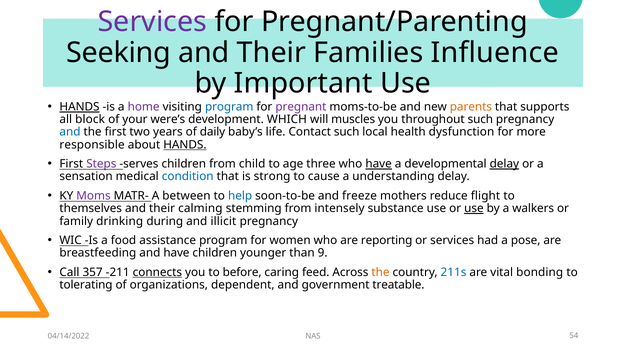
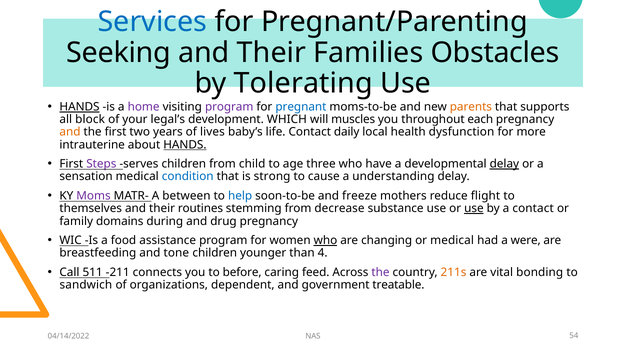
Services at (152, 22) colour: purple -> blue
Influence: Influence -> Obstacles
Important: Important -> Tolerating
program at (229, 107) colour: blue -> purple
pregnant colour: purple -> blue
were’s: were’s -> legal’s
throughout such: such -> each
and at (70, 132) colour: blue -> orange
daily: daily -> lives
Contact such: such -> daily
responsible: responsible -> intrauterine
have at (379, 164) underline: present -> none
calming: calming -> routines
intensely: intensely -> decrease
a walkers: walkers -> contact
drinking: drinking -> domains
illicit: illicit -> drug
who at (325, 240) underline: none -> present
reporting: reporting -> changing
or services: services -> medical
pose: pose -> were
and have: have -> tone
9: 9 -> 4
357: 357 -> 511
connects underline: present -> none
the at (381, 272) colour: orange -> purple
211s colour: blue -> orange
tolerating: tolerating -> sandwich
